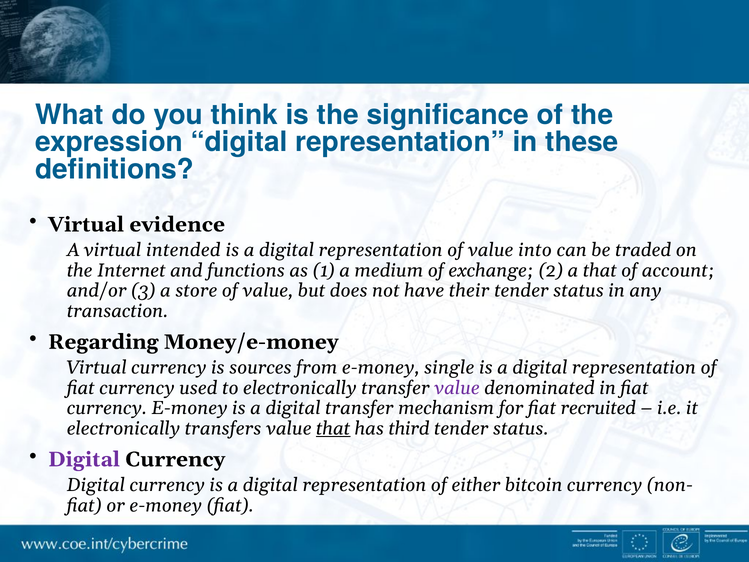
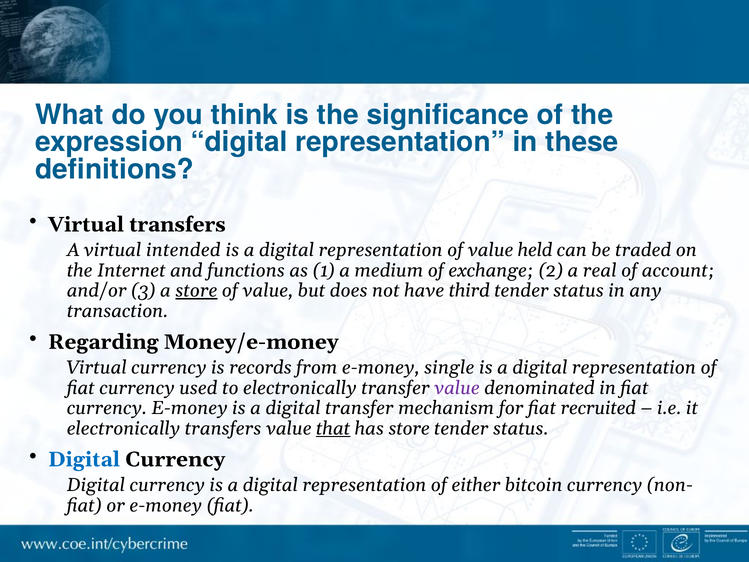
Virtual evidence: evidence -> transfers
into: into -> held
a that: that -> real
store at (196, 291) underline: none -> present
their: their -> third
sources: sources -> records
has third: third -> store
Digital at (84, 459) colour: purple -> blue
